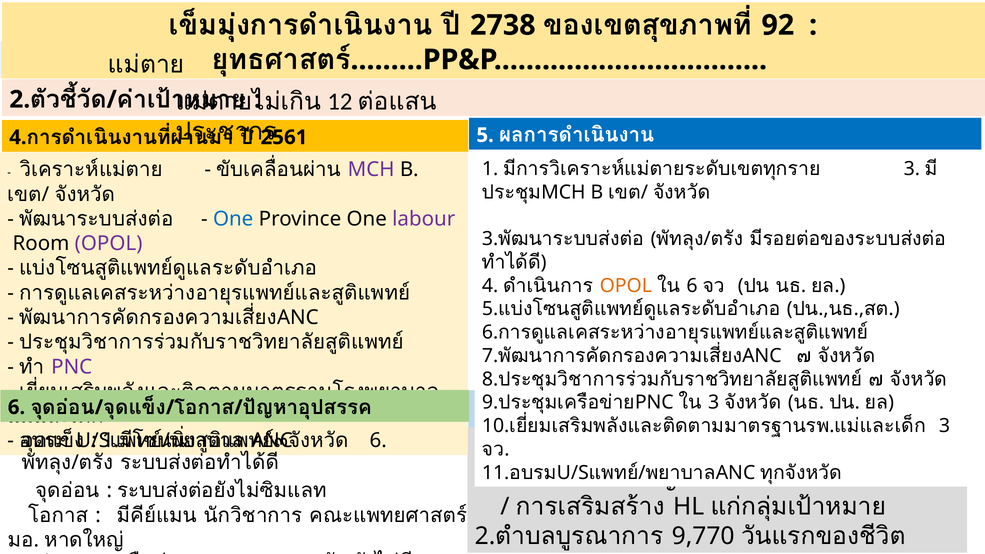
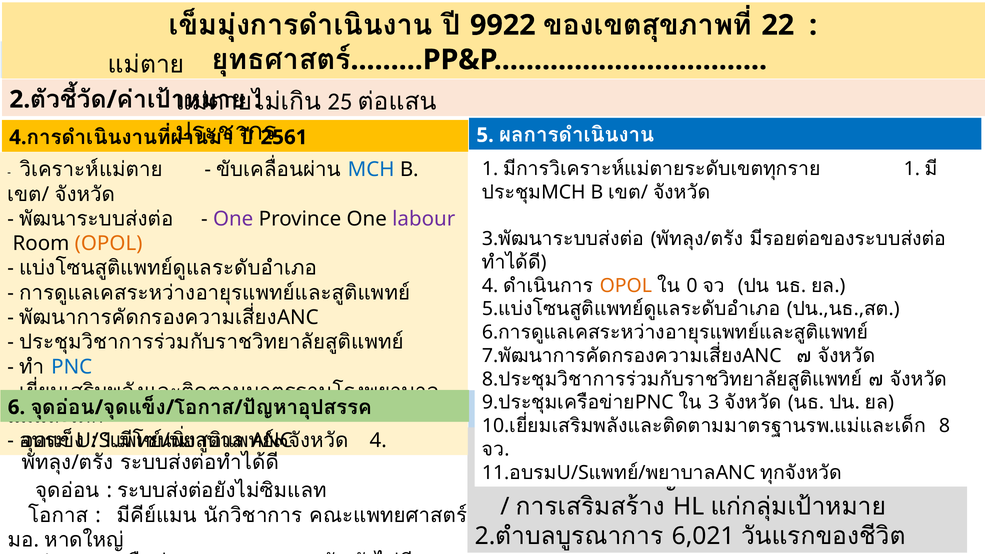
2738: 2738 -> 9922
92: 92 -> 22
12: 12 -> 25
3 at (912, 169): 3 -> 1
MCH colour: purple -> blue
One at (233, 219) colour: blue -> purple
OPOL at (109, 244) colour: purple -> orange
6 at (692, 286): 6 -> 0
PNC colour: purple -> blue
3 at (944, 426): 3 -> 8
6 at (378, 441): 6 -> 4
9,770: 9,770 -> 6,021
